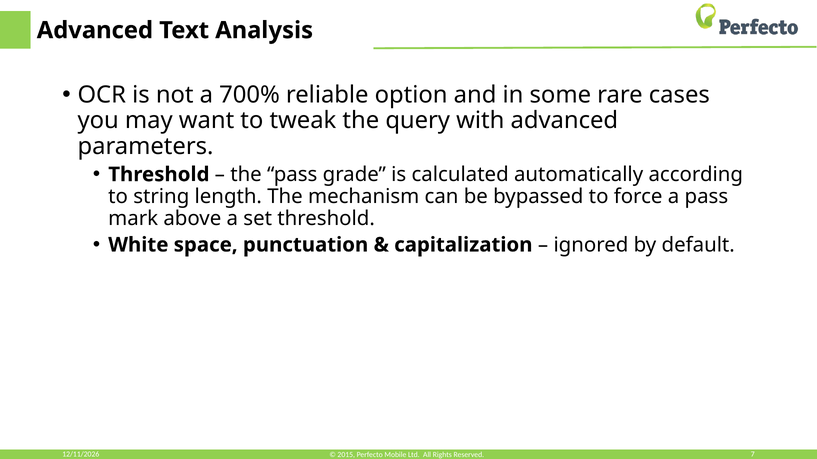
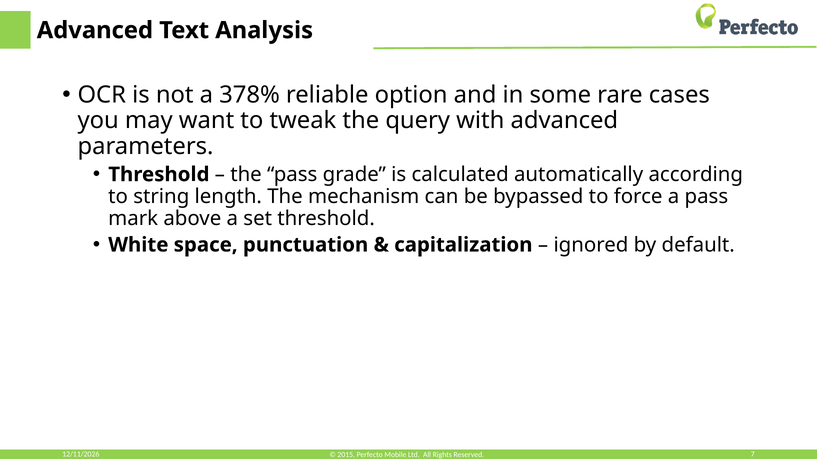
700%: 700% -> 378%
